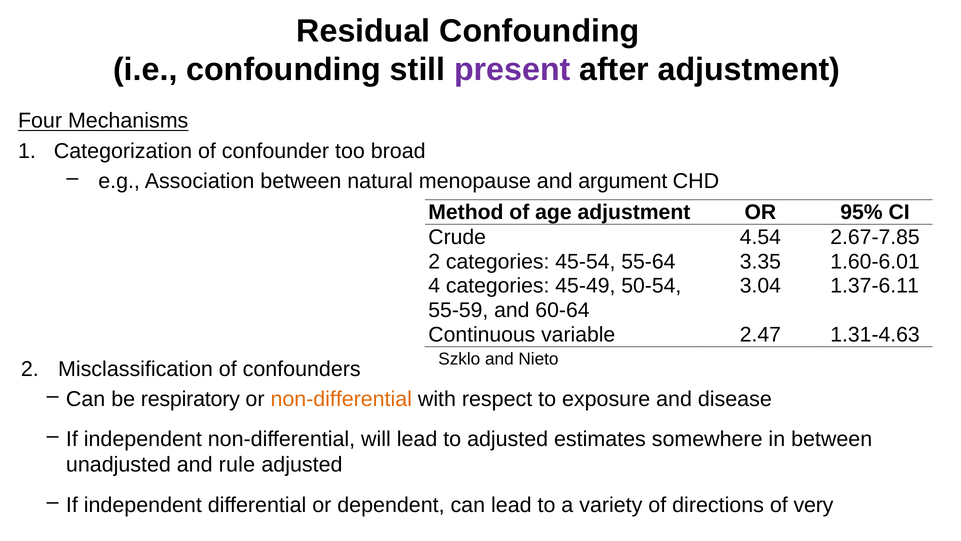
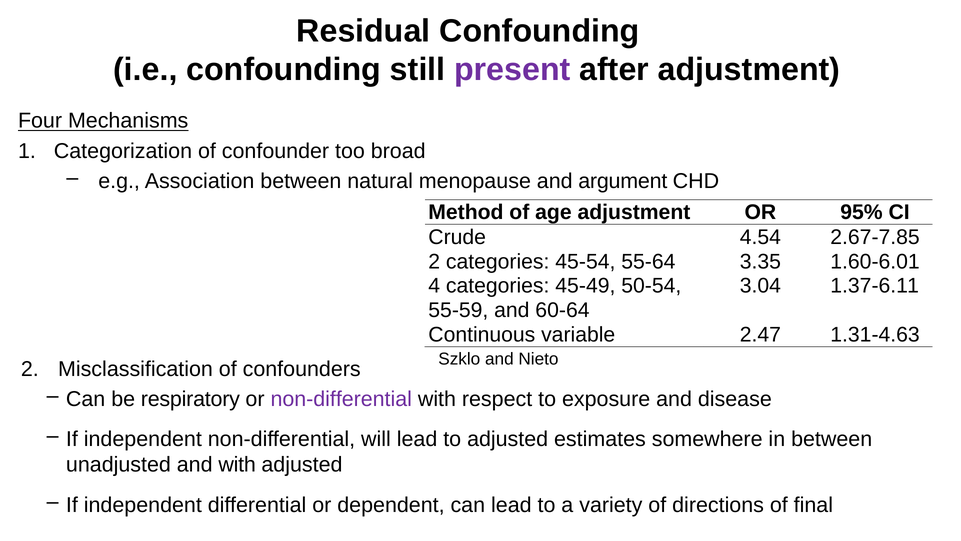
non-differential at (341, 399) colour: orange -> purple
and rule: rule -> with
very: very -> final
